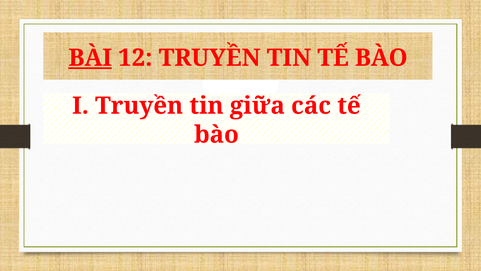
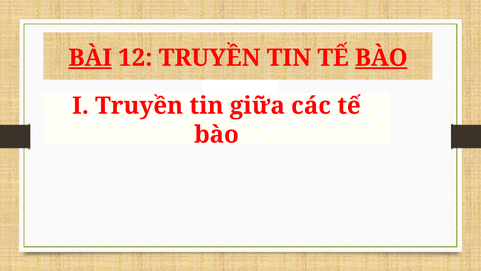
BÀO at (381, 58) underline: none -> present
